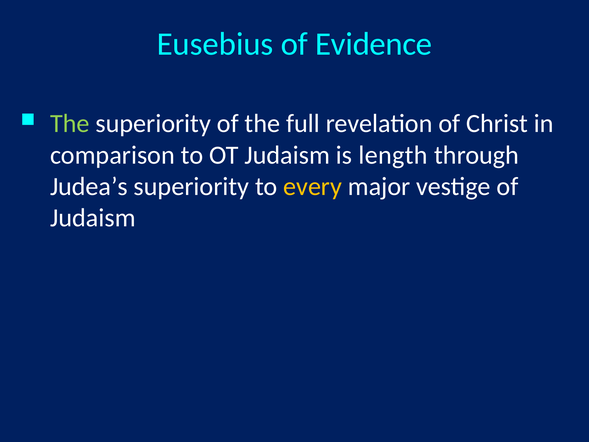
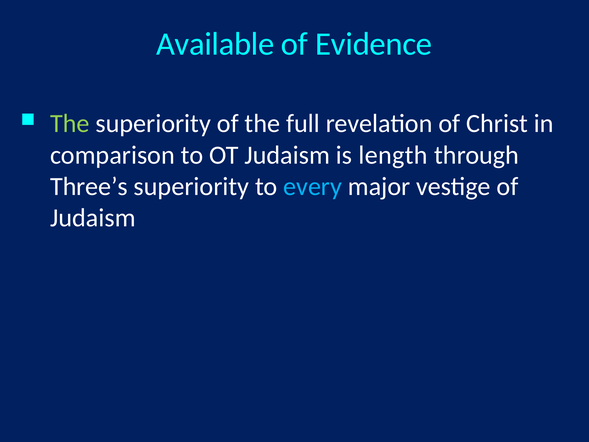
Eusebius: Eusebius -> Available
Judea’s: Judea’s -> Three’s
every colour: yellow -> light blue
